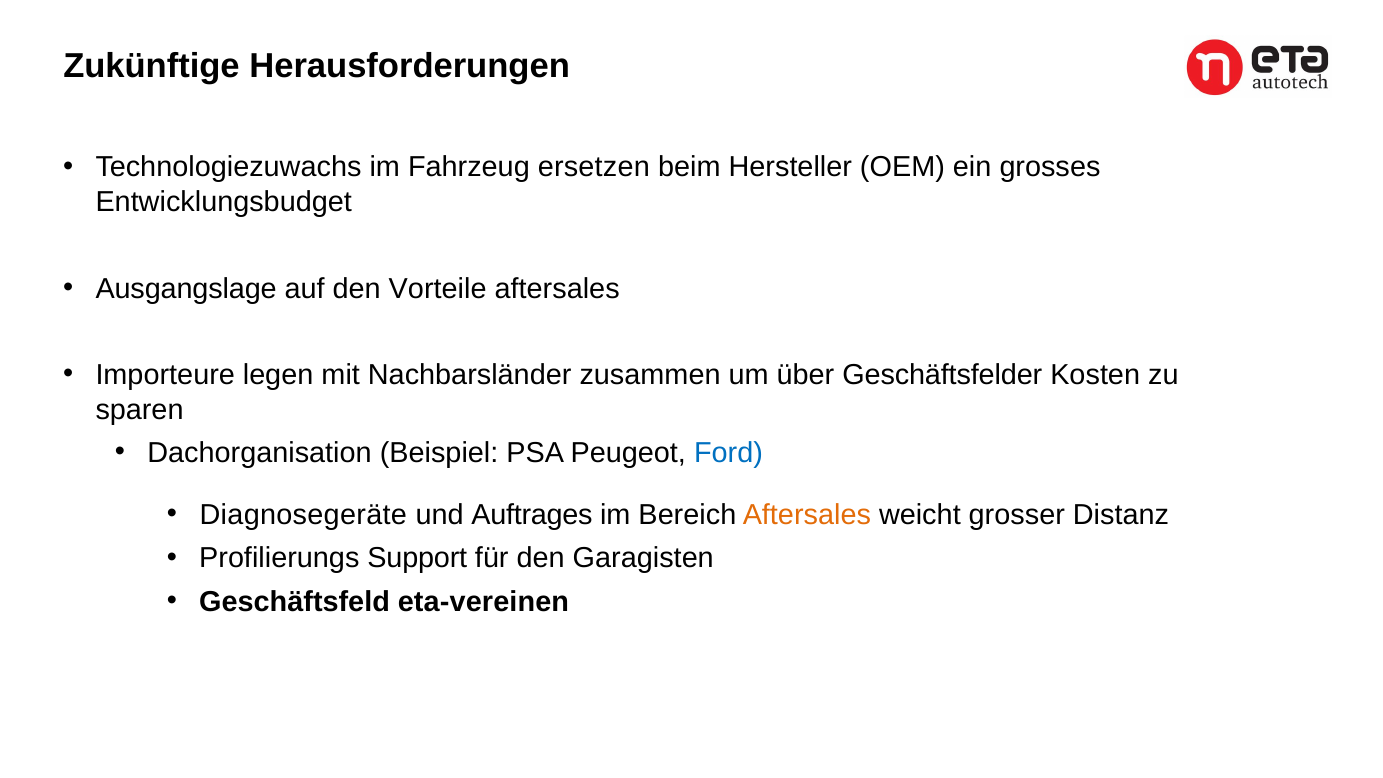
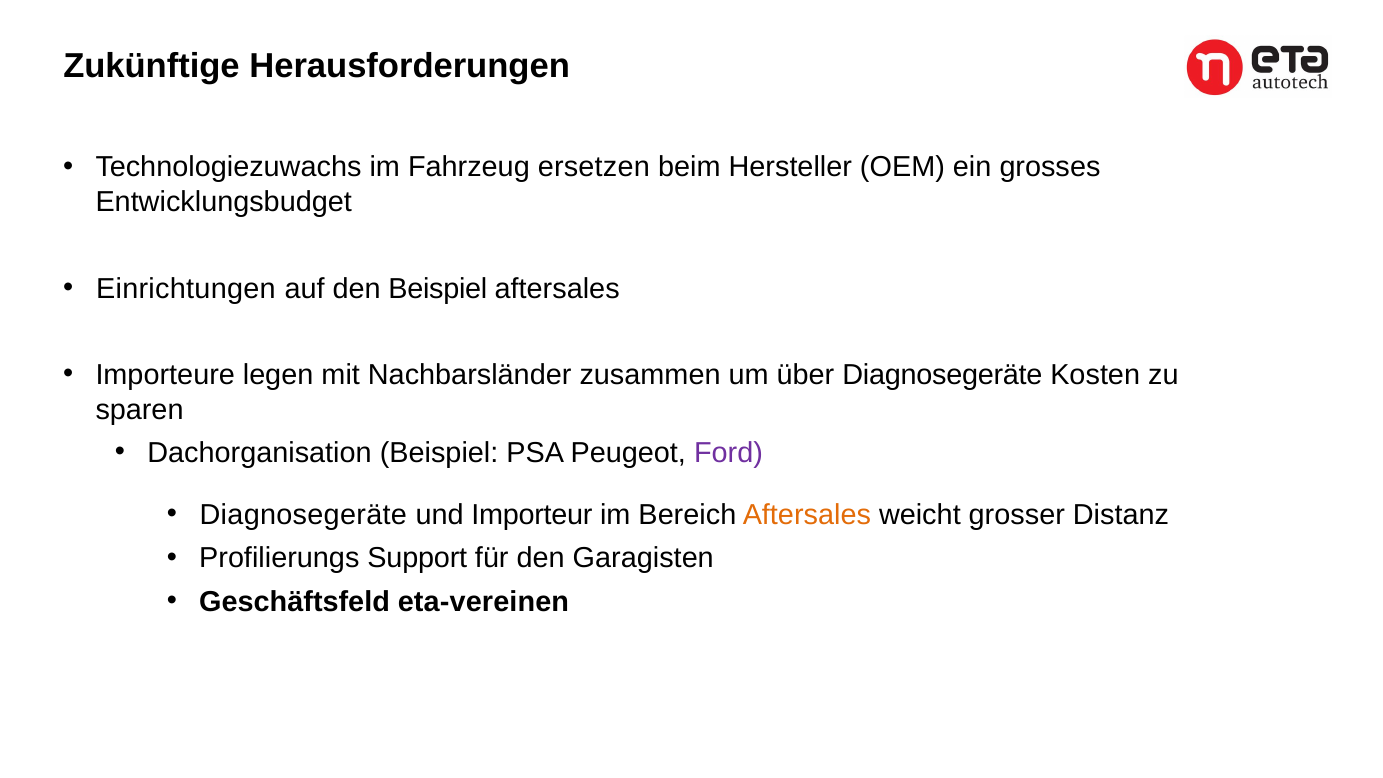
Ausgangslage: Ausgangslage -> Einrichtungen
den Vorteile: Vorteile -> Beispiel
über Geschäftsfelder: Geschäftsfelder -> Diagnosegeräte
Ford colour: blue -> purple
Auftrages: Auftrages -> Importeur
